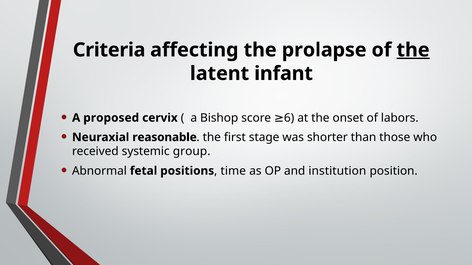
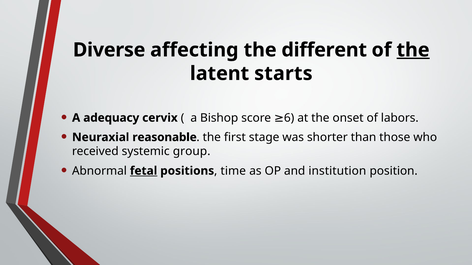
Criteria: Criteria -> Diverse
prolapse: prolapse -> different
infant: infant -> starts
proposed: proposed -> adequacy
fetal underline: none -> present
